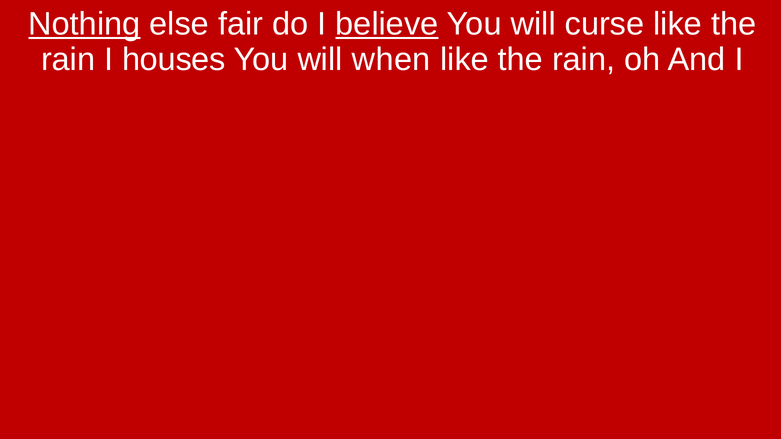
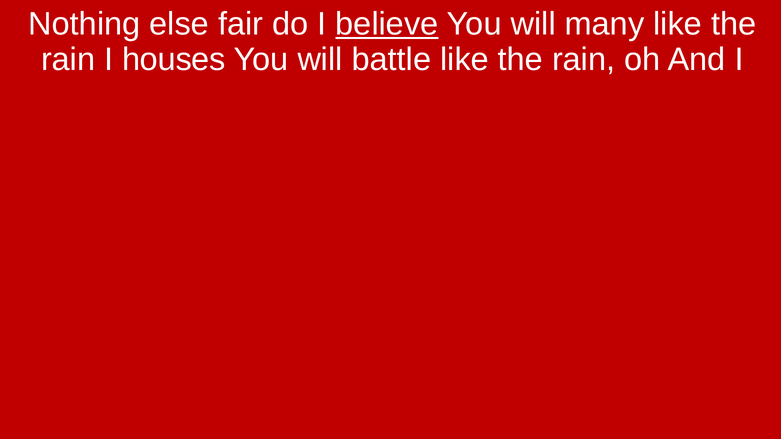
Nothing underline: present -> none
curse: curse -> many
when: when -> battle
